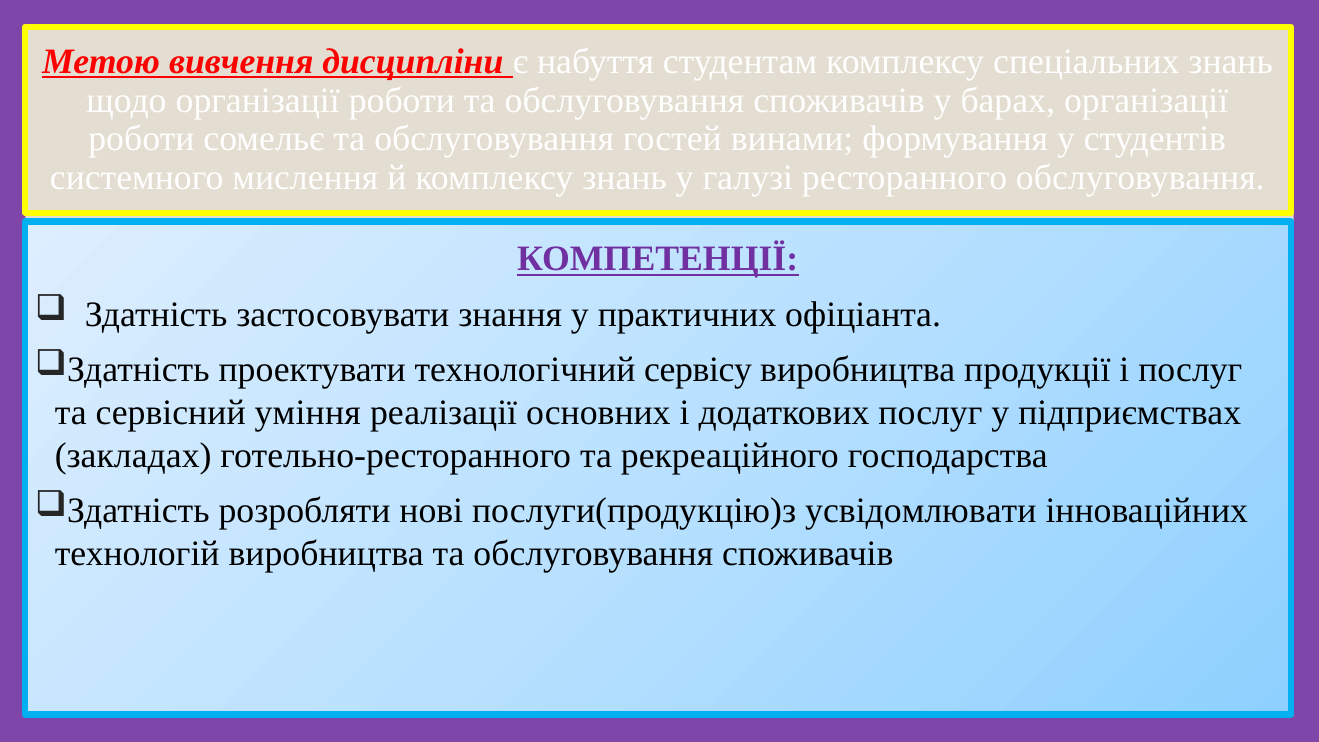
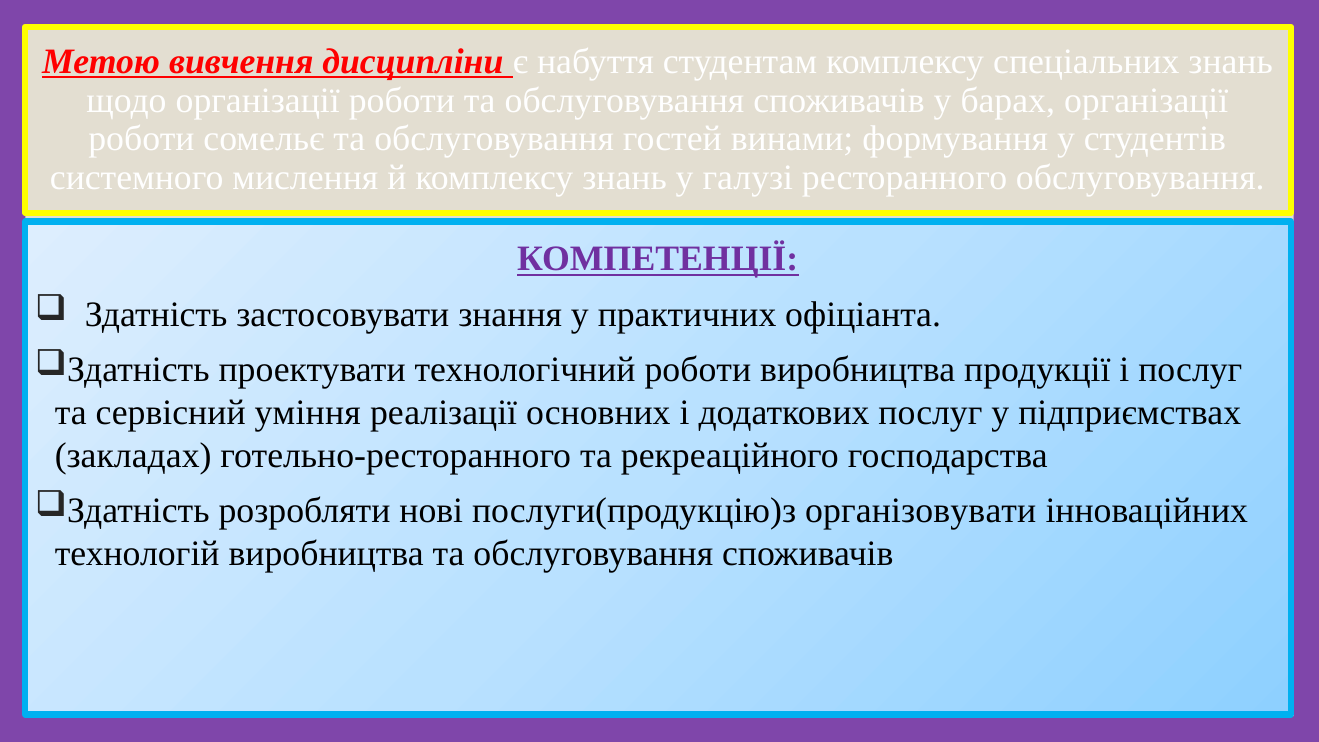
технологічний сервісу: сервісу -> роботи
усвідомлювати: усвідомлювати -> організовувати
